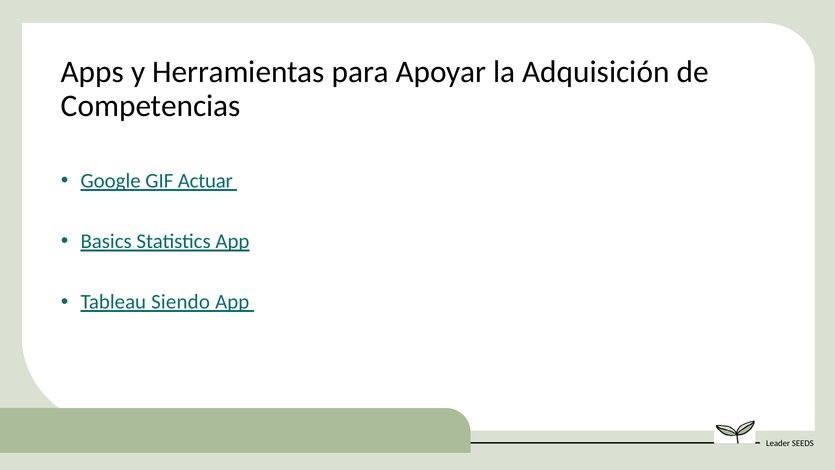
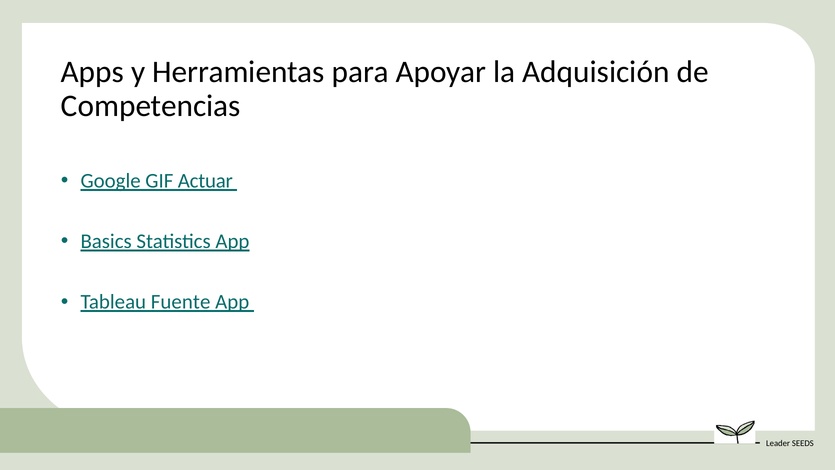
Siendo: Siendo -> Fuente
